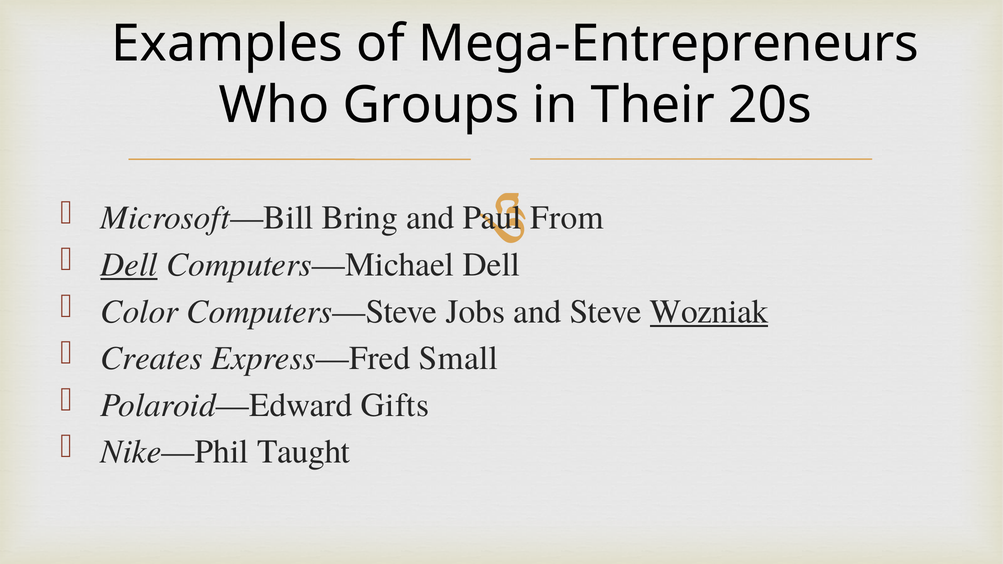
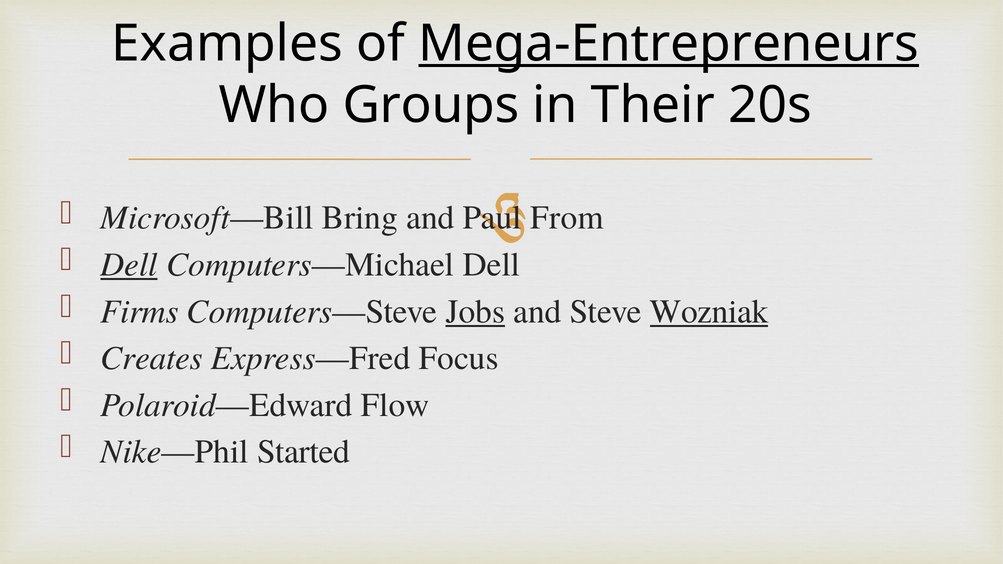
Mega-Entrepreneurs underline: none -> present
Color: Color -> Firms
Jobs underline: none -> present
Small: Small -> Focus
Gifts: Gifts -> Flow
Taught: Taught -> Started
